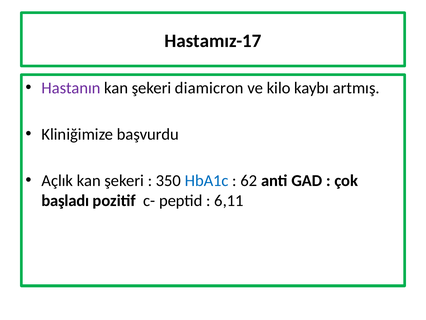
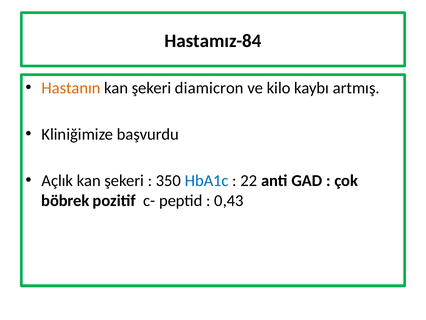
Hastamız-17: Hastamız-17 -> Hastamız-84
Hastanın colour: purple -> orange
62: 62 -> 22
başladı: başladı -> böbrek
6,11: 6,11 -> 0,43
